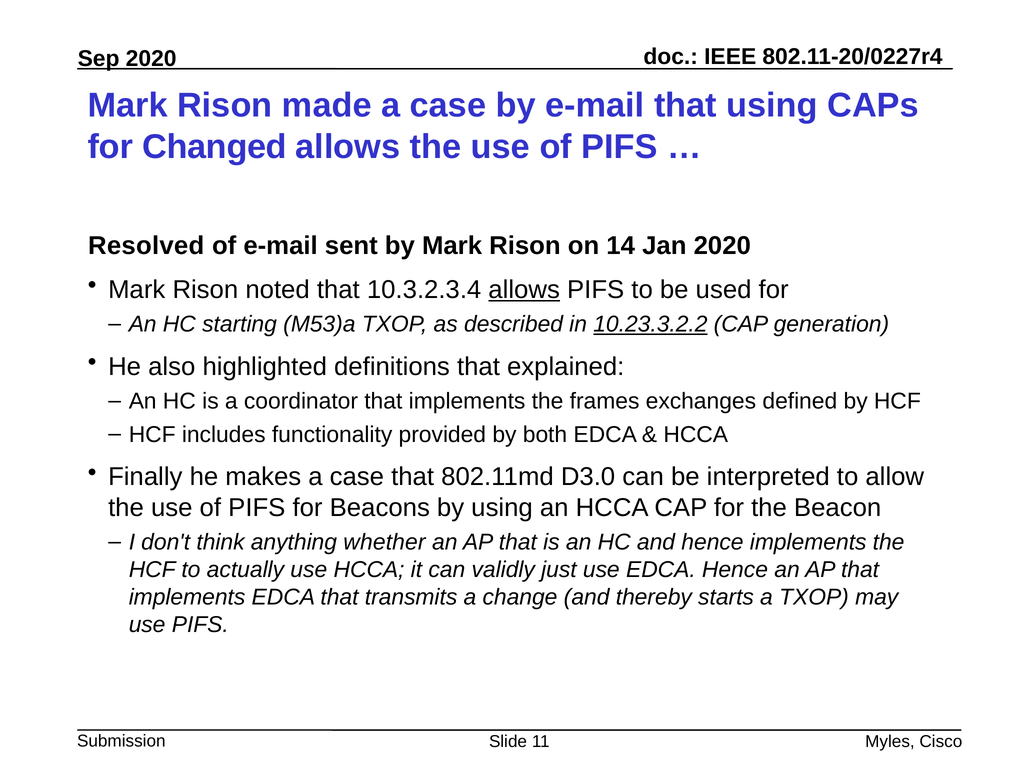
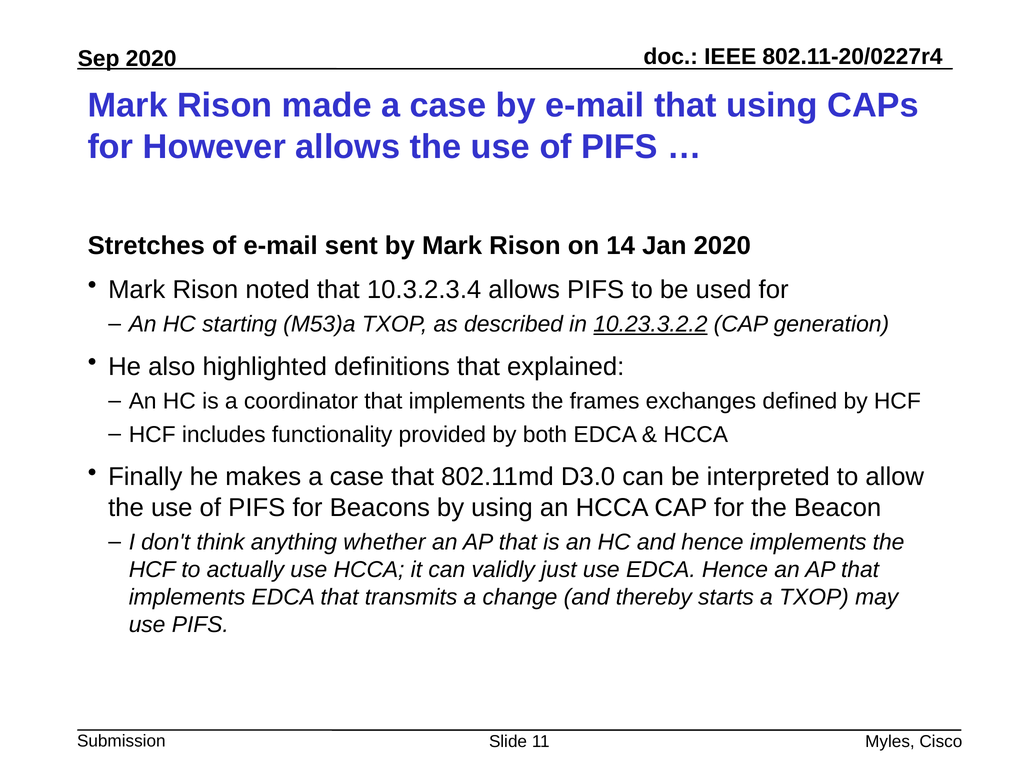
Changed: Changed -> However
Resolved: Resolved -> Stretches
allows at (524, 289) underline: present -> none
